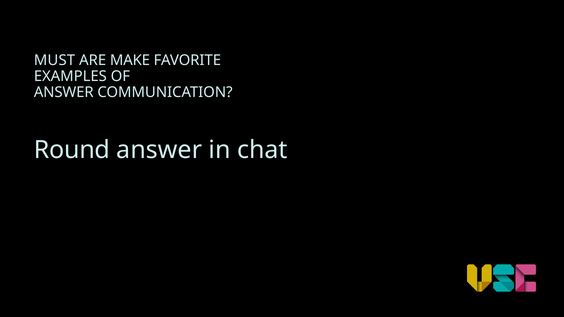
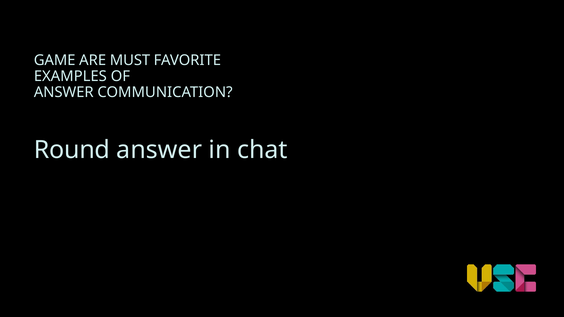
MUST: MUST -> GAME
MAKE: MAKE -> MUST
